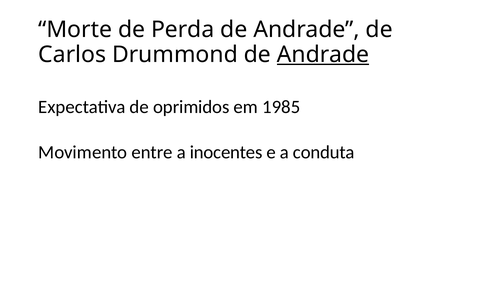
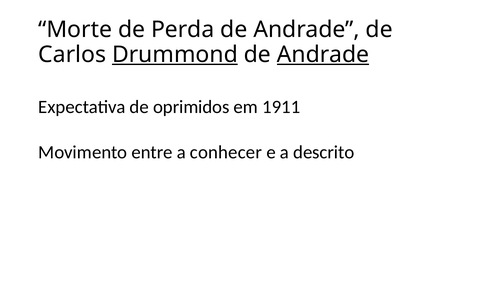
Drummond underline: none -> present
1985: 1985 -> 1911
inocentes: inocentes -> conhecer
conduta: conduta -> descrito
